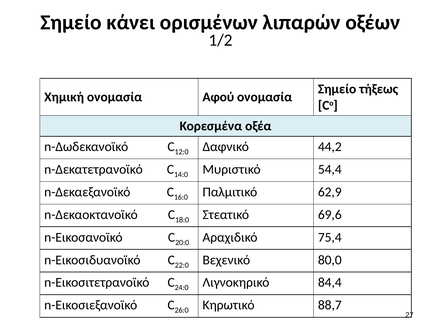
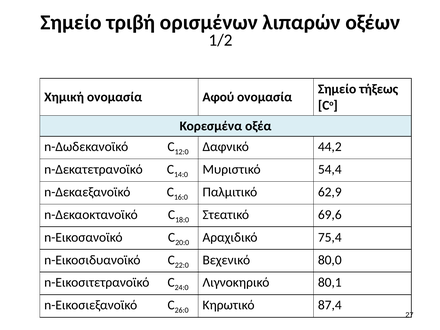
κάνει: κάνει -> τριβή
84,4: 84,4 -> 80,1
88,7: 88,7 -> 87,4
